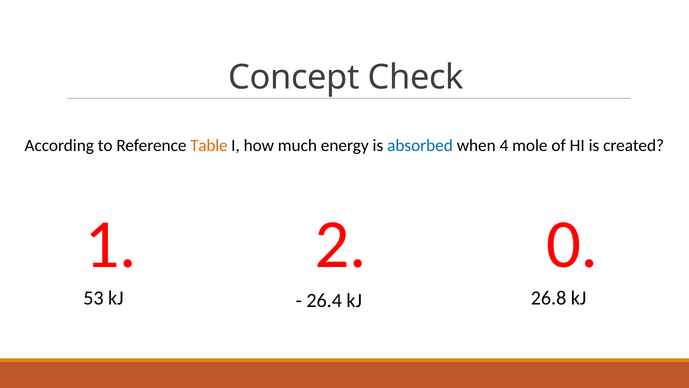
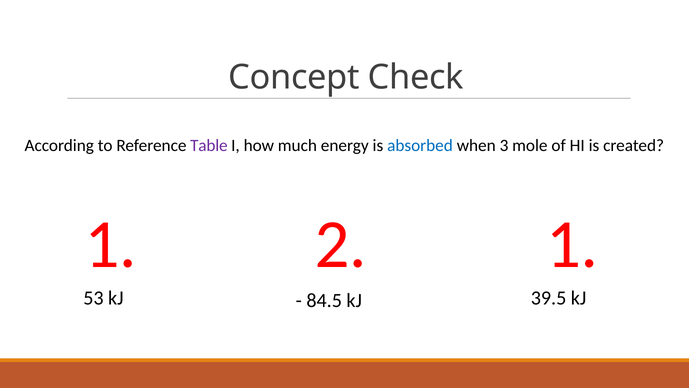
Table colour: orange -> purple
4: 4 -> 3
1 0: 0 -> 1
26.8: 26.8 -> 39.5
26.4: 26.4 -> 84.5
